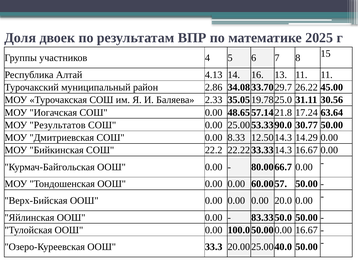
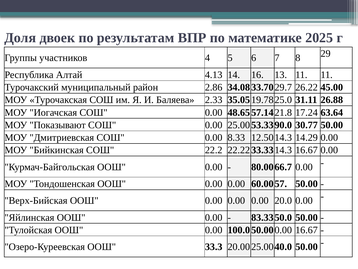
15: 15 -> 29
30.56: 30.56 -> 26.88
Результатов: Результатов -> Показывают
